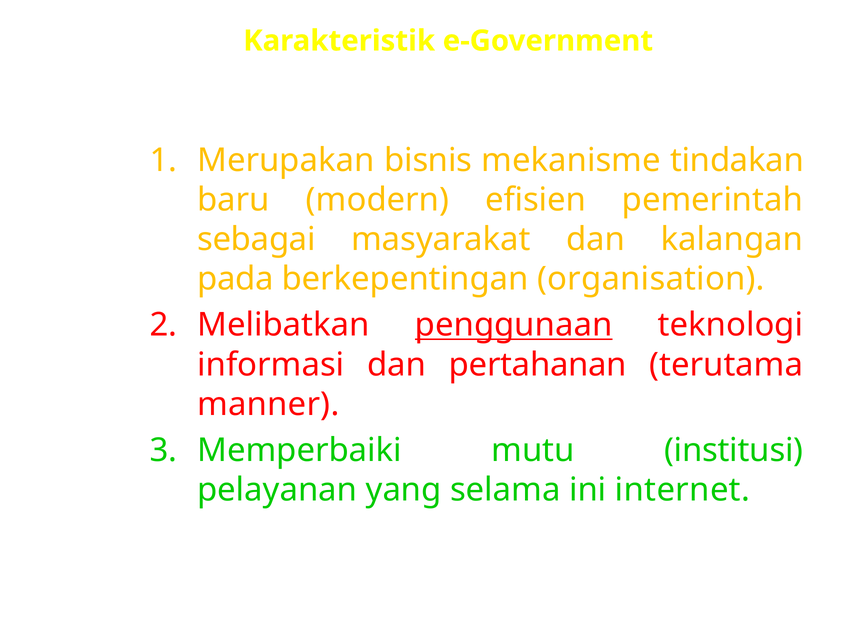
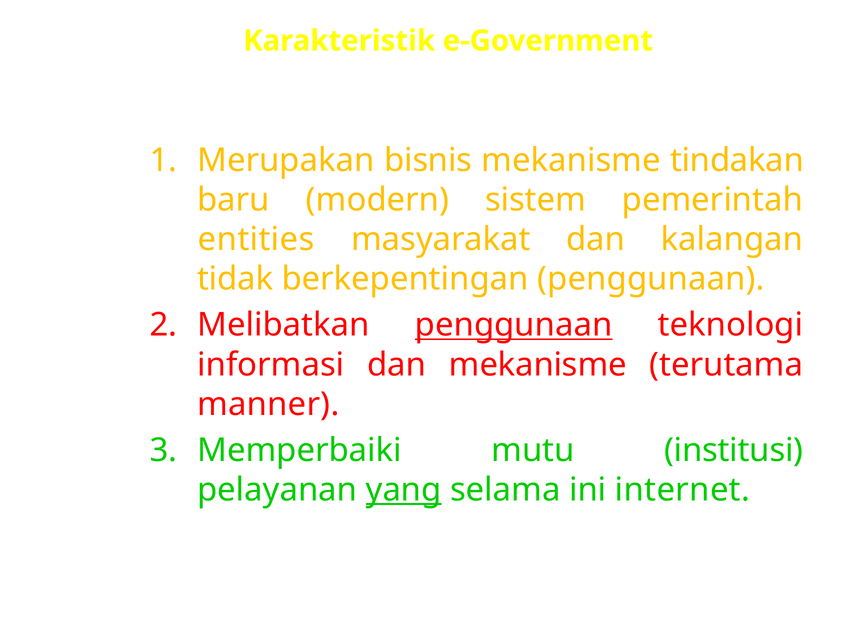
efisien: efisien -> sistem
sebagai: sebagai -> entities
pada: pada -> tidak
berkepentingan organisation: organisation -> penggunaan
dan pertahanan: pertahanan -> mekanisme
yang underline: none -> present
